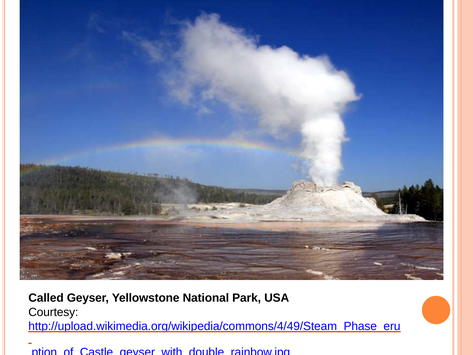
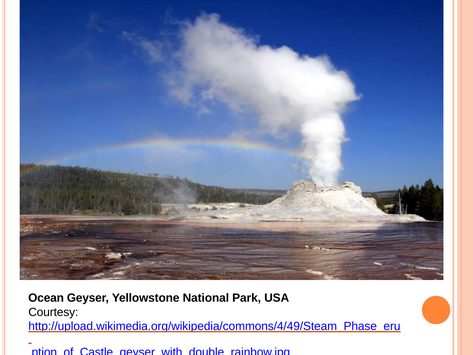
Called: Called -> Ocean
